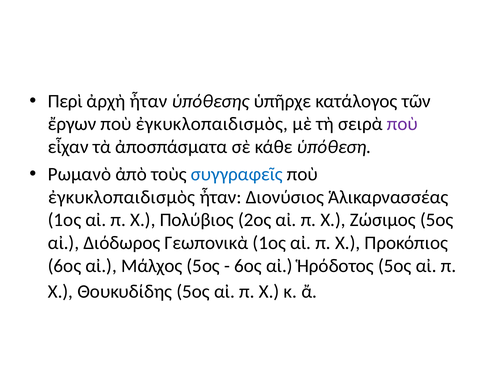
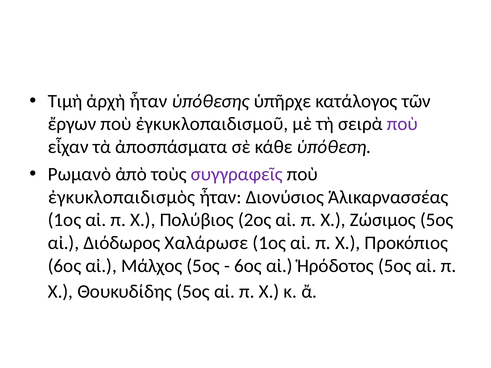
Περὶ: Περὶ -> Τιμὴ
ἔργων ποὺ ἐγκυκλοπαιδισμὸς: ἐγκυκλοπαιδισμὸς -> ἐγκυκλοπαιδισμοῦ
συγγραφεῖς colour: blue -> purple
Γεωπονικὰ: Γεωπονικὰ -> Χαλάρωσε
